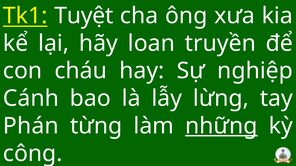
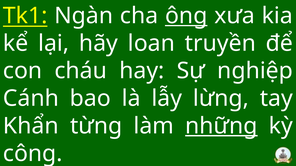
Tuyệt: Tuyệt -> Ngàn
ông underline: none -> present
Phán: Phán -> Khẩn
